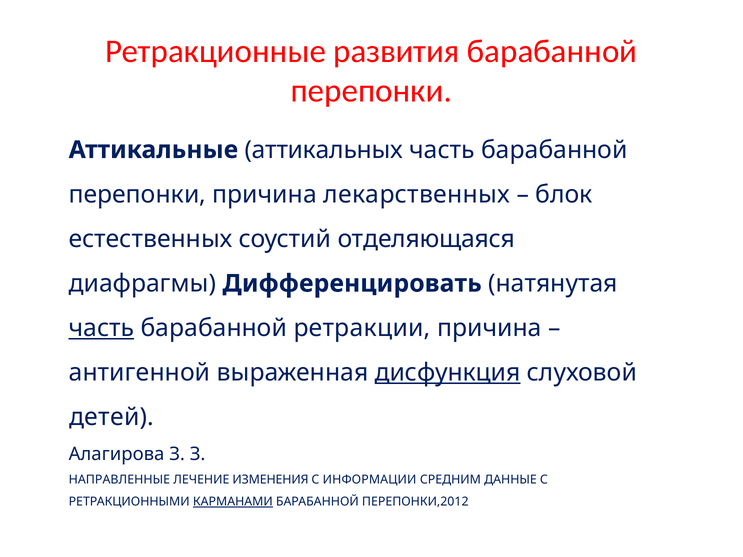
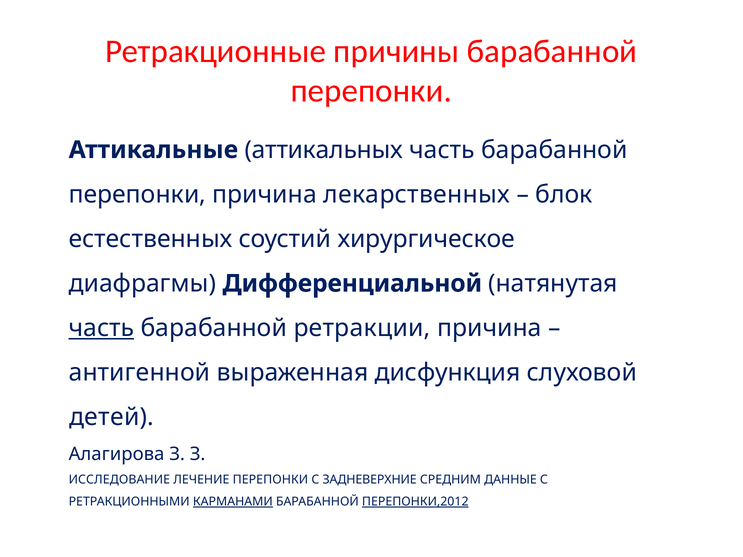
развития: развития -> причины
отделяющаяся: отделяющаяся -> хирургическое
Дифференцировать: Дифференцировать -> Дифференциальной
дисфункция underline: present -> none
НАПРАВЛЕННЫЕ: НАПРАВЛЕННЫЕ -> ИССЛЕДОВАНИЕ
ЛЕЧЕНИЕ ИЗМЕНЕНИЯ: ИЗМЕНЕНИЯ -> ПЕРЕПОНКИ
ИНФОРМАЦИИ: ИНФОРМАЦИИ -> ЗАДНЕВЕРХНИЕ
ПЕРЕПОНКИ,2012 underline: none -> present
